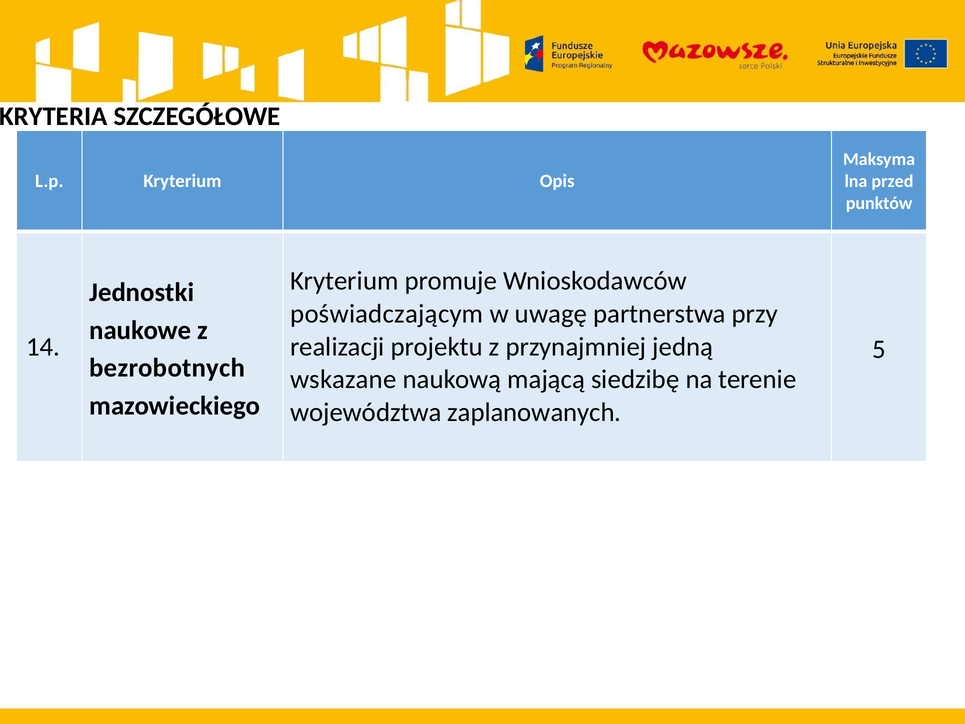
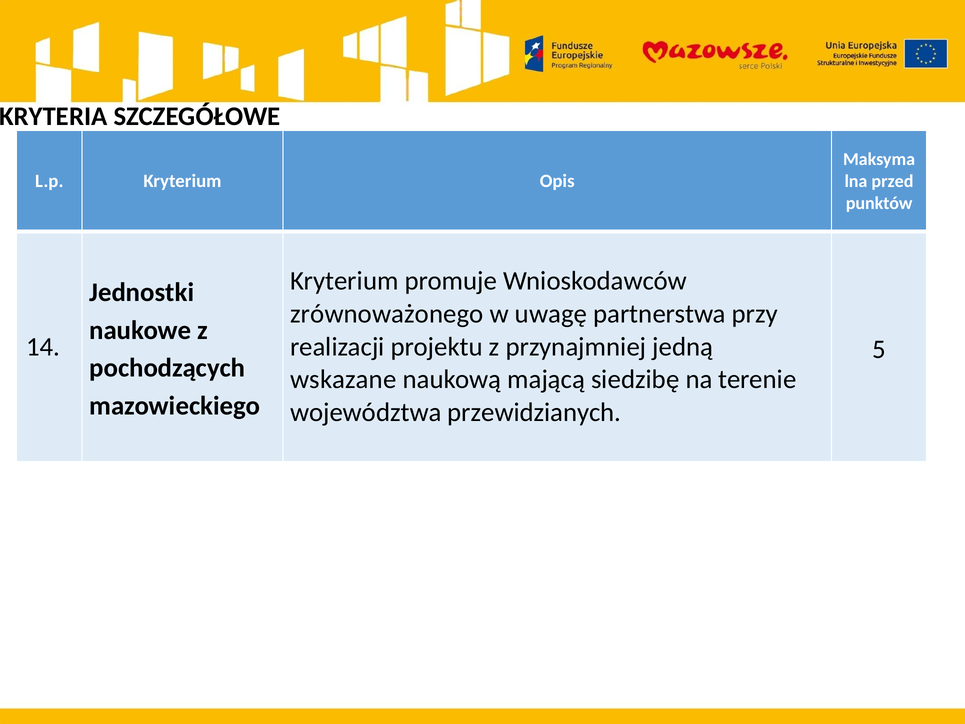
poświadczającym: poświadczającym -> zrównoważonego
bezrobotnych: bezrobotnych -> pochodzących
zaplanowanych: zaplanowanych -> przewidzianych
